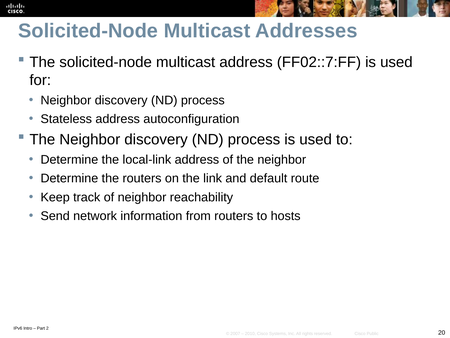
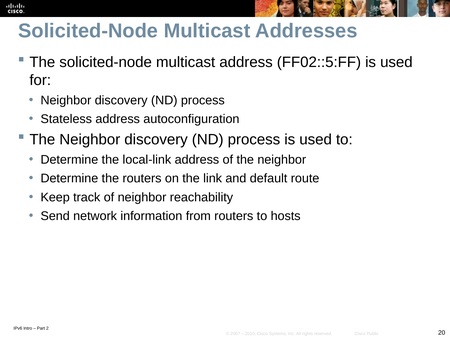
FF02::7:FF: FF02::7:FF -> FF02::5:FF
